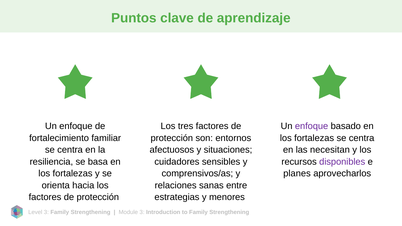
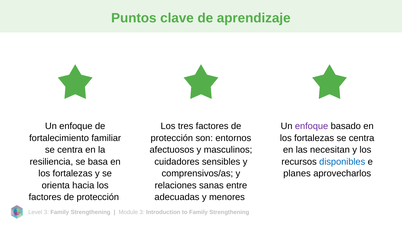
situaciones: situaciones -> masculinos
disponibles colour: purple -> blue
estrategias: estrategias -> adecuadas
